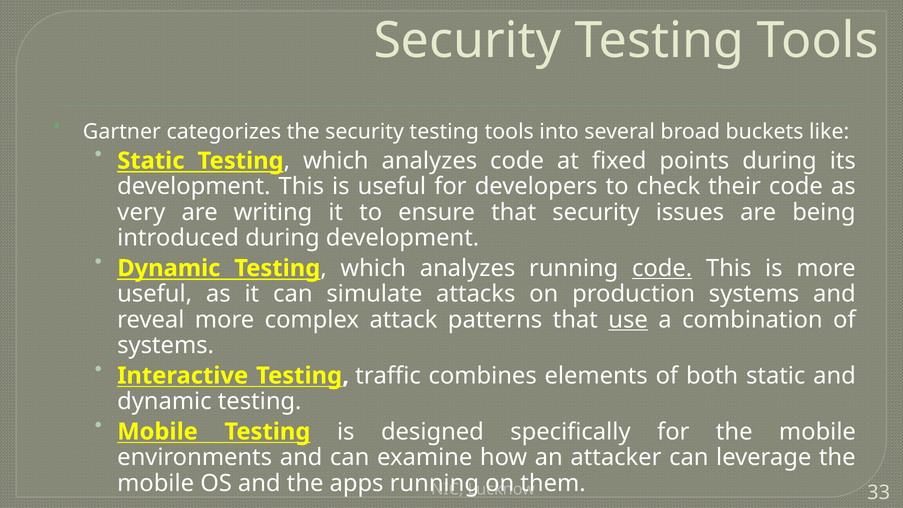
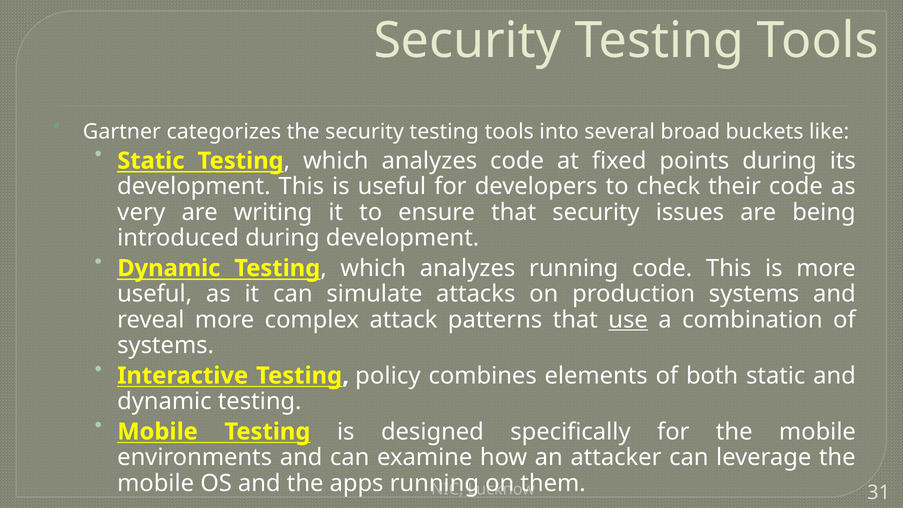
code at (662, 268) underline: present -> none
traffic: traffic -> policy
33: 33 -> 31
